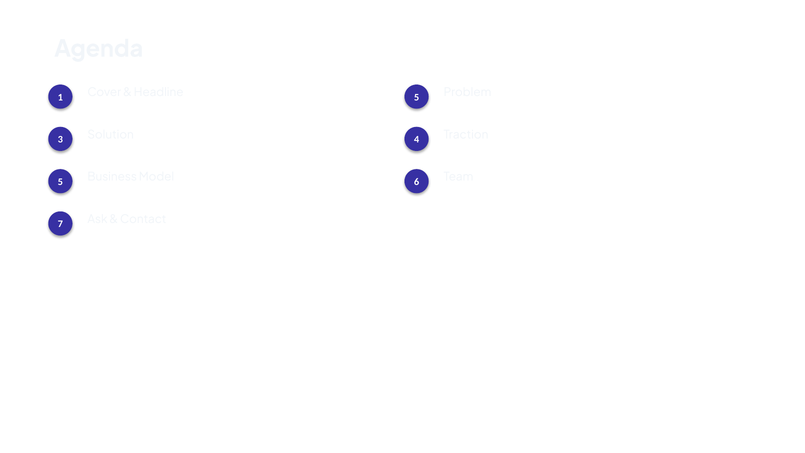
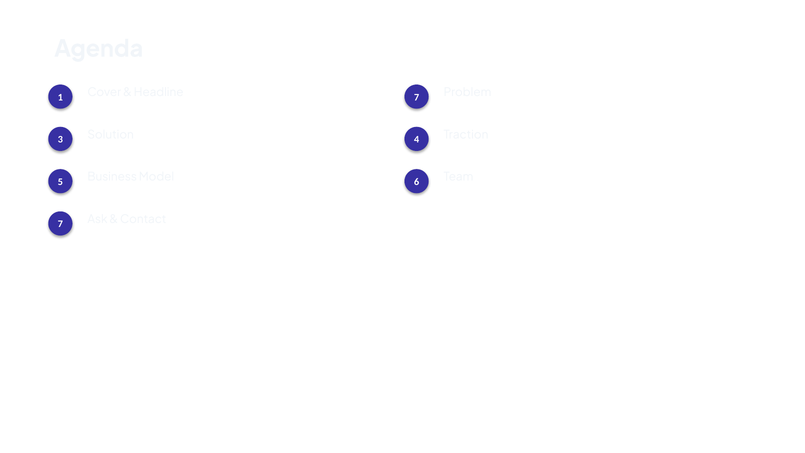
Headline 5: 5 -> 7
